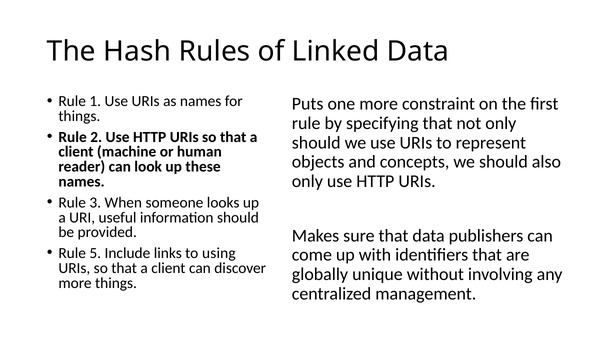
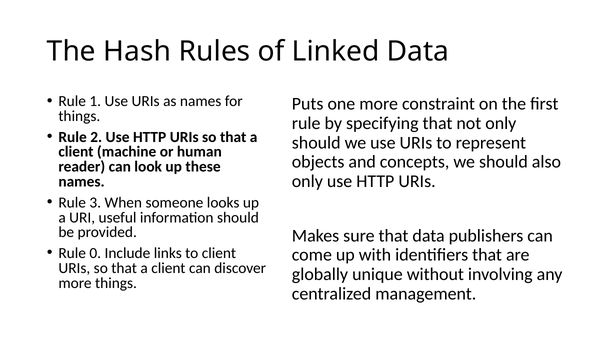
5: 5 -> 0
to using: using -> client
